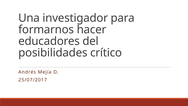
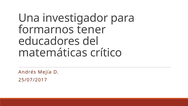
hacer: hacer -> tener
posibilidades: posibilidades -> matemáticas
